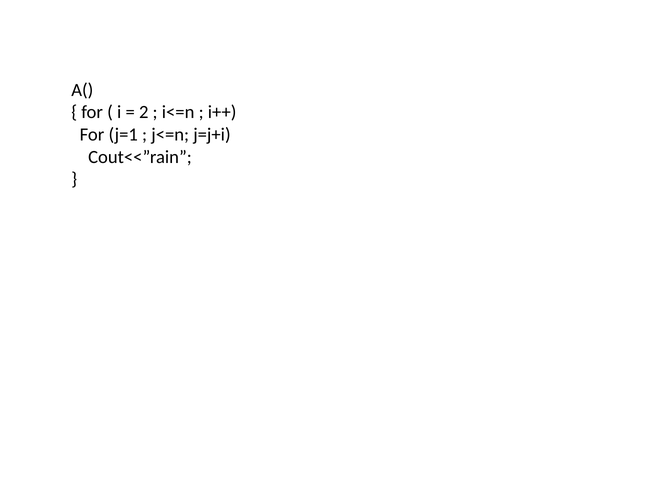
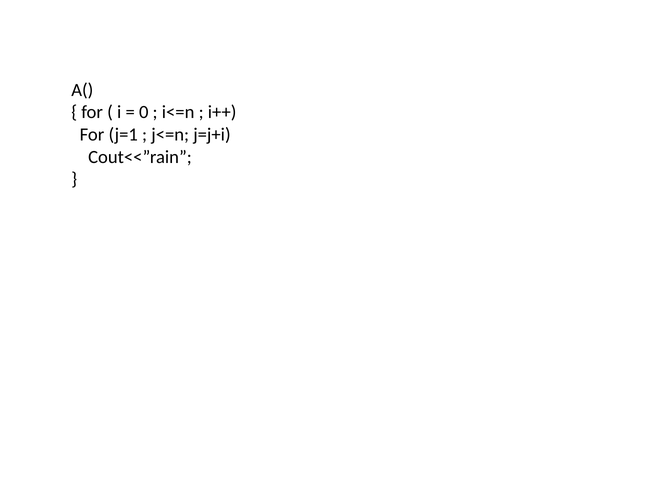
2: 2 -> 0
